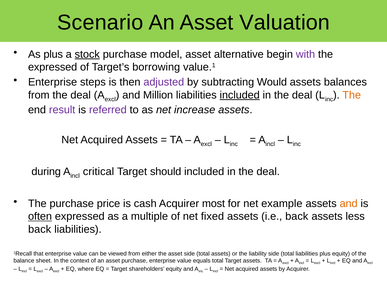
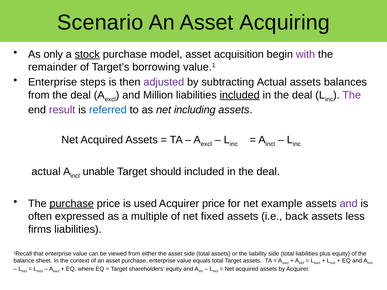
Valuation: Valuation -> Acquiring
As plus: plus -> only
alternative: alternative -> acquisition
expressed at (53, 67): expressed -> remainder
subtracting Would: Would -> Actual
The at (352, 95) colour: orange -> purple
referred colour: purple -> blue
increase: increase -> including
during at (46, 172): during -> actual
critical: critical -> unable
purchase at (72, 204) underline: none -> present
cash: cash -> used
Acquirer most: most -> price
and at (349, 204) colour: orange -> purple
often underline: present -> none
back at (40, 229): back -> firms
